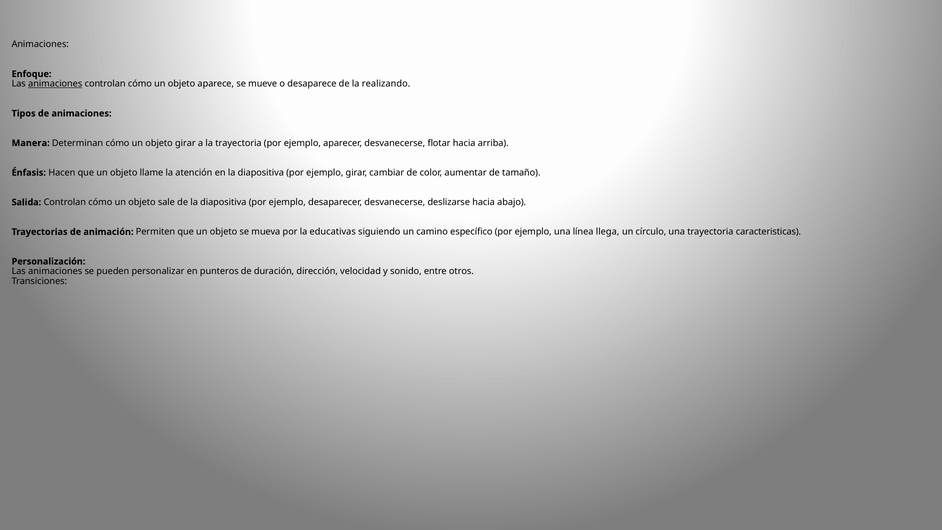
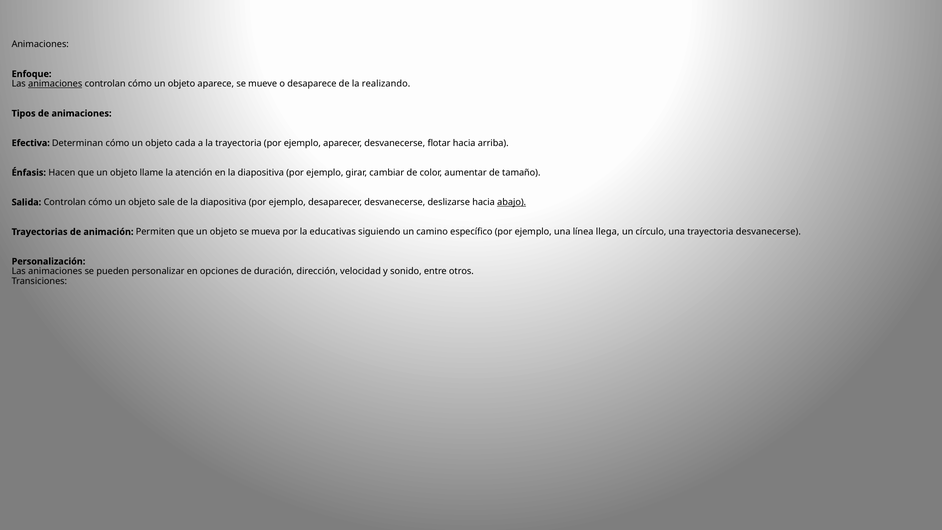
Manera: Manera -> Efectiva
objeto girar: girar -> cada
abajo underline: none -> present
trayectoria caracteristicas: caracteristicas -> desvanecerse
punteros: punteros -> opciones
